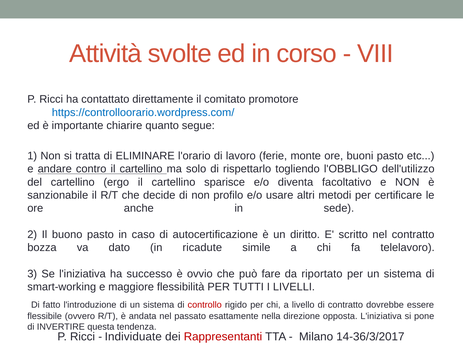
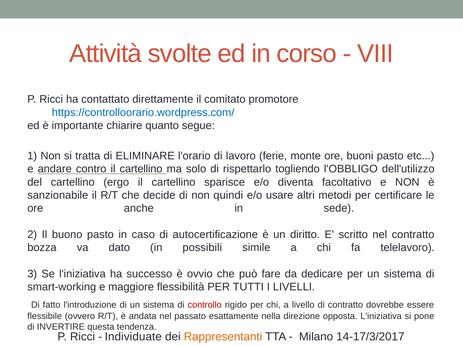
profilo: profilo -> quindi
ricadute: ricadute -> possibili
riportato: riportato -> dedicare
Rappresentanti colour: red -> orange
14-36/3/2017: 14-36/3/2017 -> 14-17/3/2017
